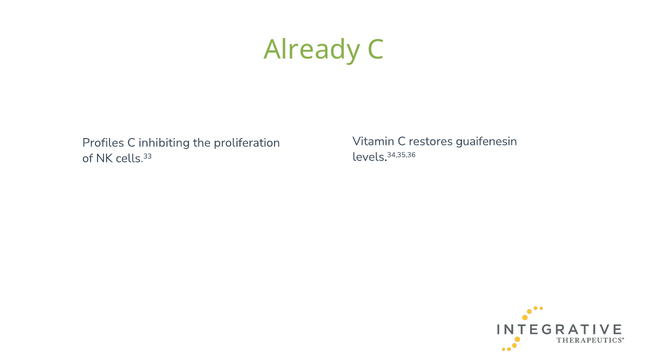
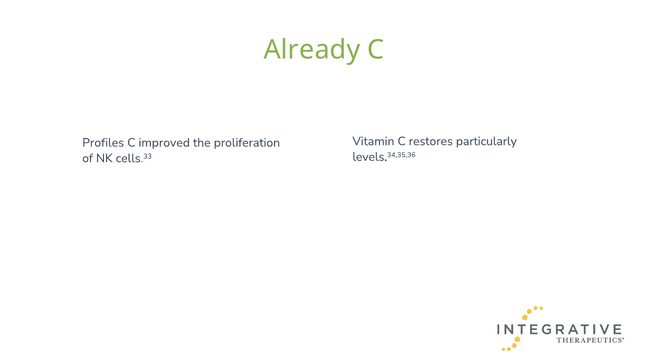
guaifenesin: guaifenesin -> particularly
inhibiting: inhibiting -> improved
